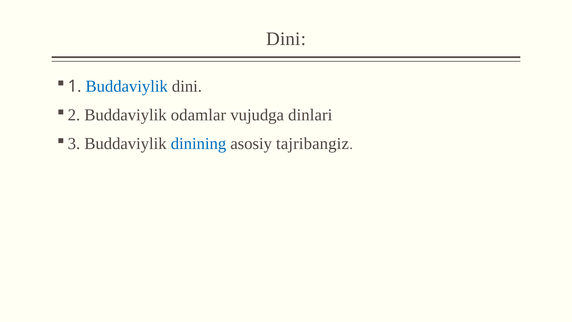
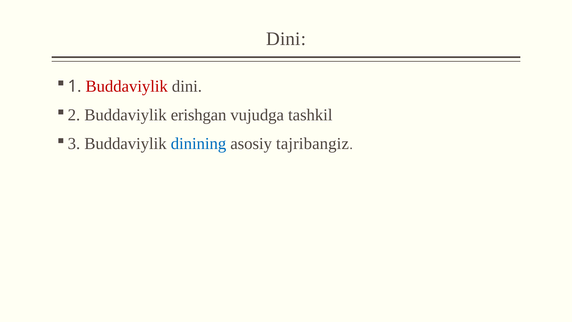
Buddaviylik at (127, 86) colour: blue -> red
odamlar: odamlar -> erishgan
dinlari: dinlari -> tashkil
